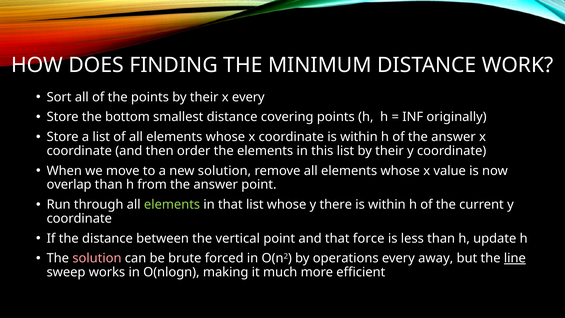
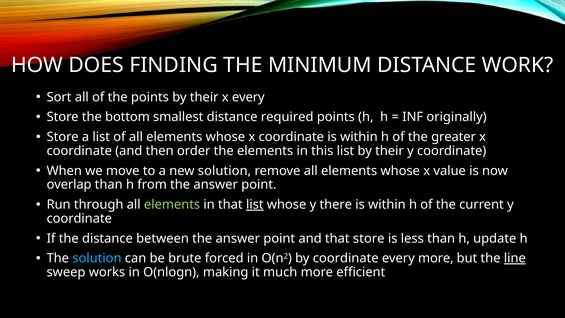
covering: covering -> required
of the answer: answer -> greater
list at (255, 204) underline: none -> present
between the vertical: vertical -> answer
that force: force -> store
solution at (97, 258) colour: pink -> light blue
by operations: operations -> coordinate
every away: away -> more
